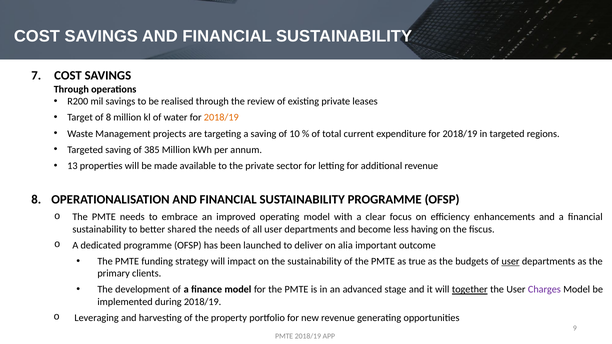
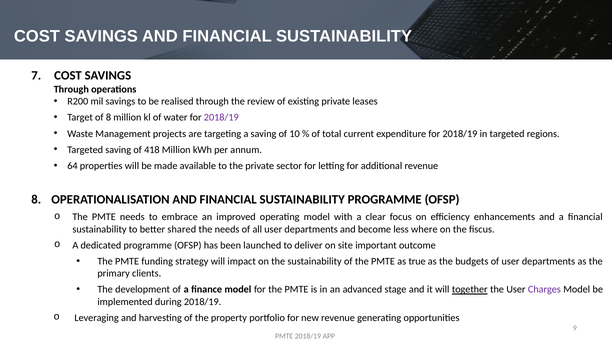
2018/19 at (221, 118) colour: orange -> purple
385: 385 -> 418
13: 13 -> 64
having: having -> where
alia: alia -> site
user at (511, 262) underline: present -> none
